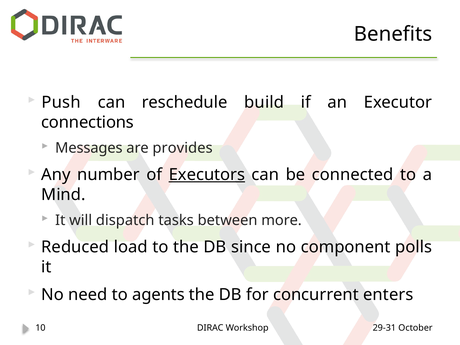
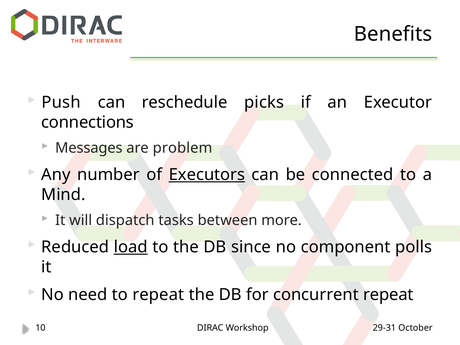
build: build -> picks
provides: provides -> problem
load underline: none -> present
to agents: agents -> repeat
concurrent enters: enters -> repeat
